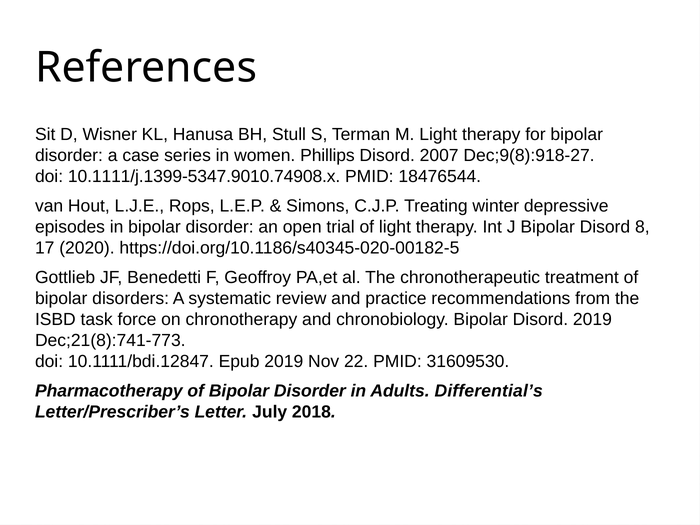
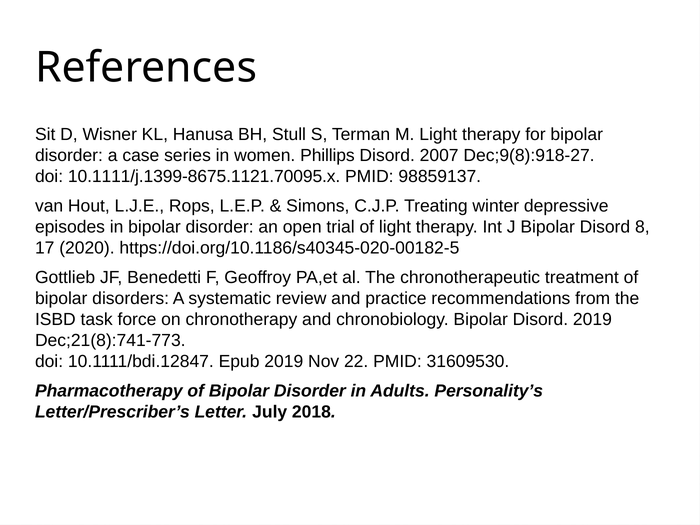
10.1111/j.1399-5347.9010.74908.x: 10.1111/j.1399-5347.9010.74908.x -> 10.1111/j.1399-8675.1121.70095.x
18476544: 18476544 -> 98859137
Differential’s: Differential’s -> Personality’s
